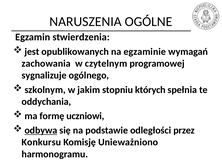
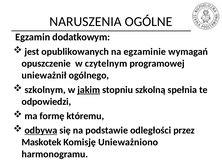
stwierdzenia: stwierdzenia -> dodatkowym
zachowania: zachowania -> opuszczenie
sygnalizuje: sygnalizuje -> unieważnił
jakim underline: none -> present
których: których -> szkolną
oddychania: oddychania -> odpowiedzi
uczniowi: uczniowi -> któremu
Konkursu: Konkursu -> Maskotek
